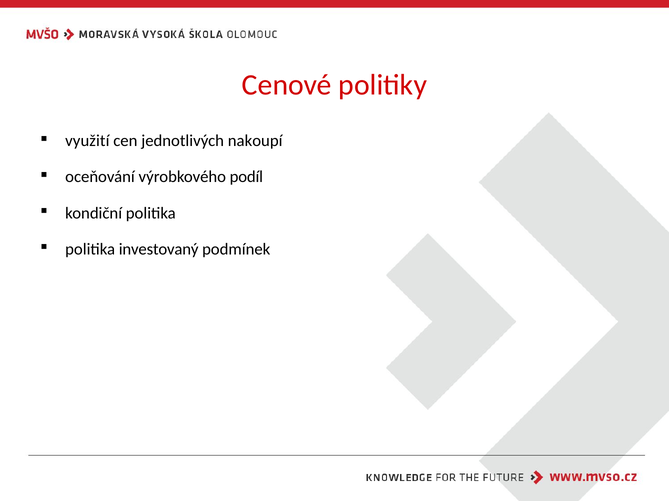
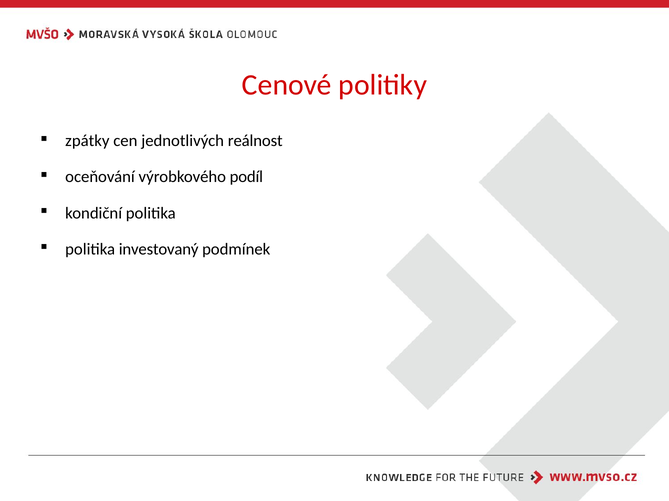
využití: využití -> zpátky
nakoupí: nakoupí -> reálnost
